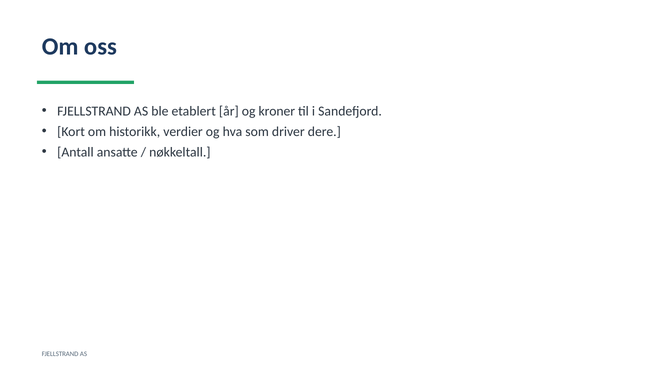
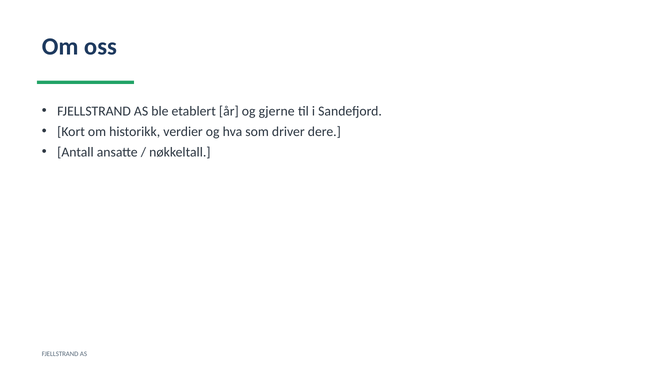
kroner: kroner -> gjerne
